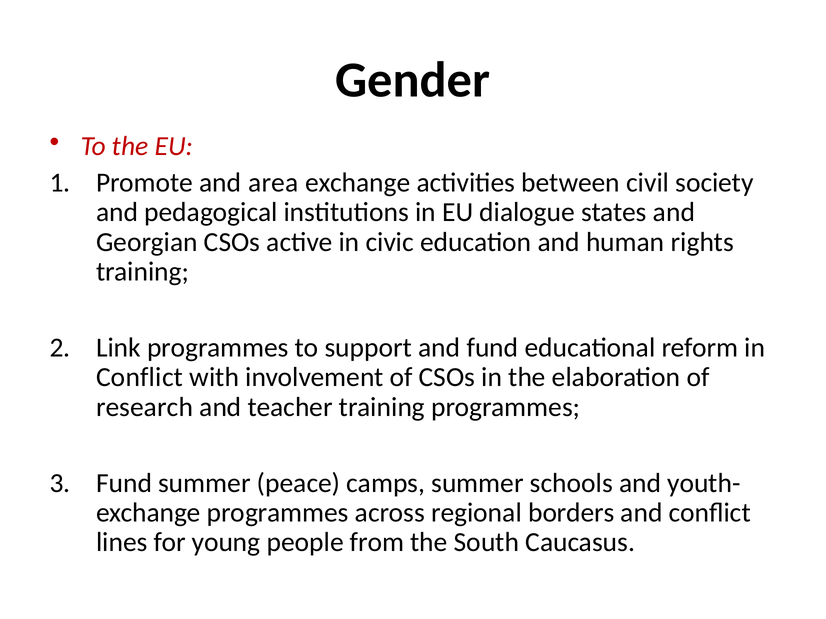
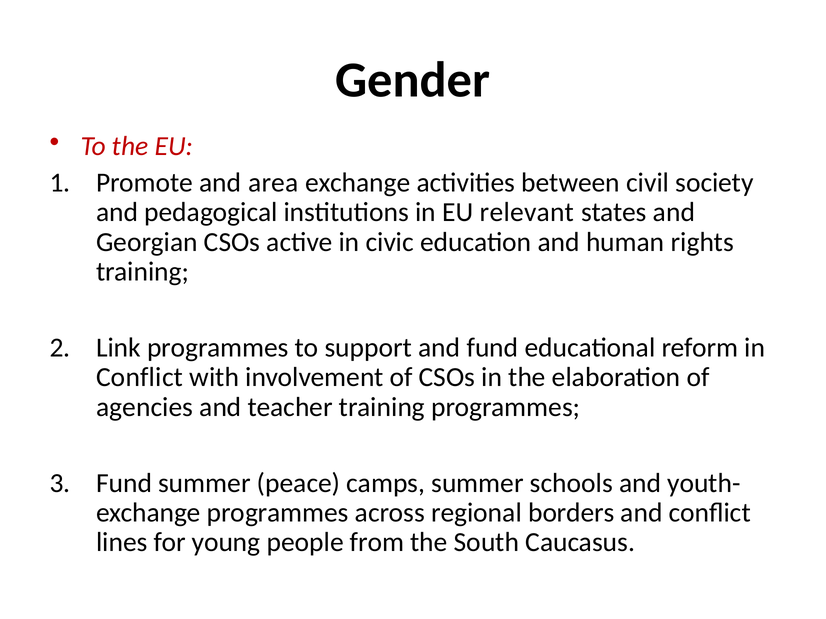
dialogue: dialogue -> relevant
research: research -> agencies
